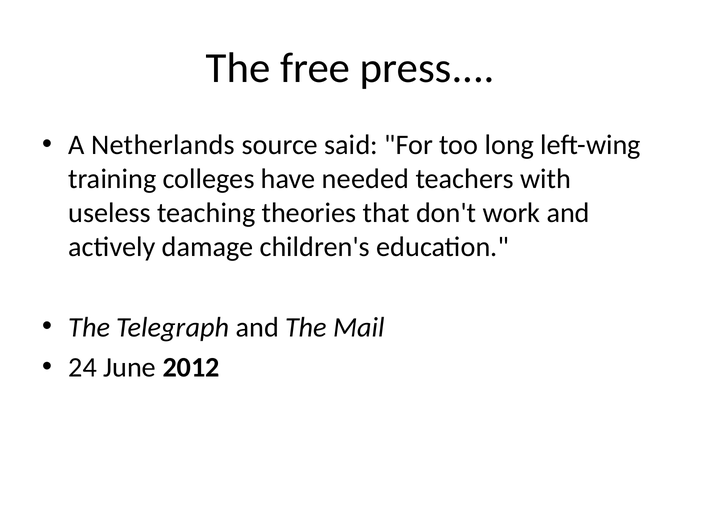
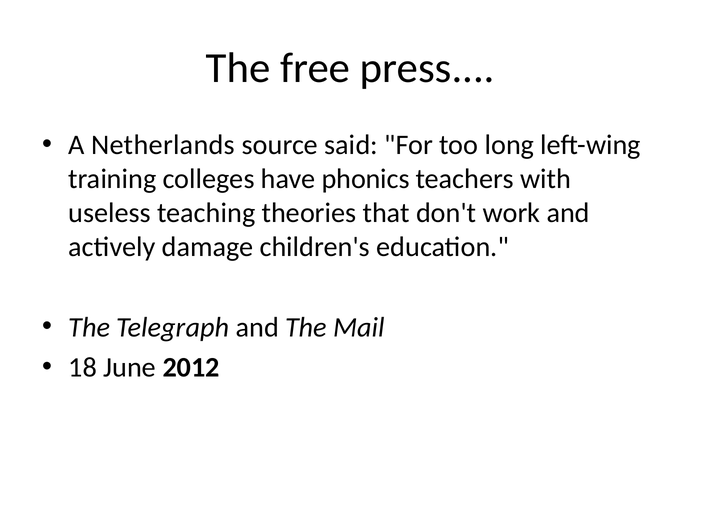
needed: needed -> phonics
24: 24 -> 18
